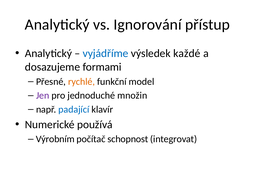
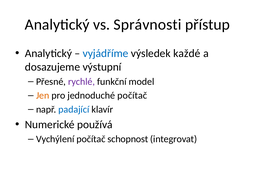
Ignorování: Ignorování -> Správnosti
formami: formami -> výstupní
rychlé colour: orange -> purple
Jen colour: purple -> orange
jednoduché množin: množin -> počítač
Výrobním: Výrobním -> Vychýlení
